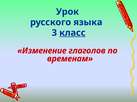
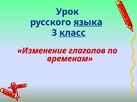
языка underline: none -> present
